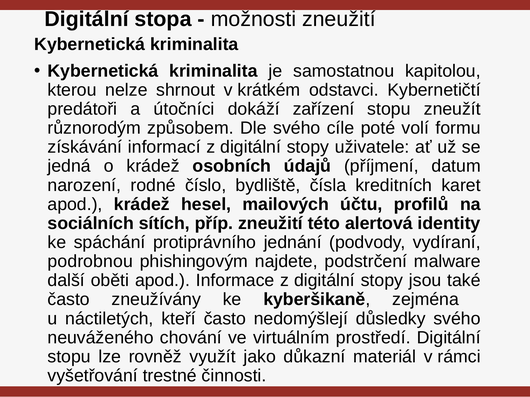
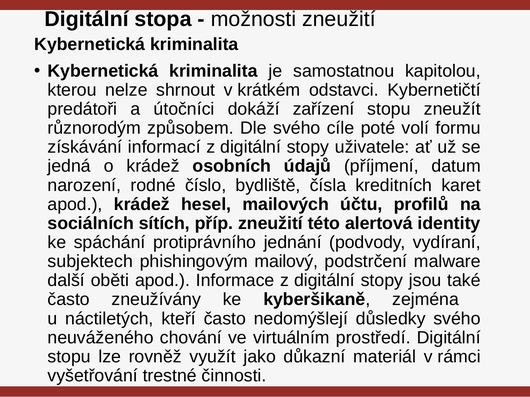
podrobnou: podrobnou -> subjektech
najdete: najdete -> mailový
